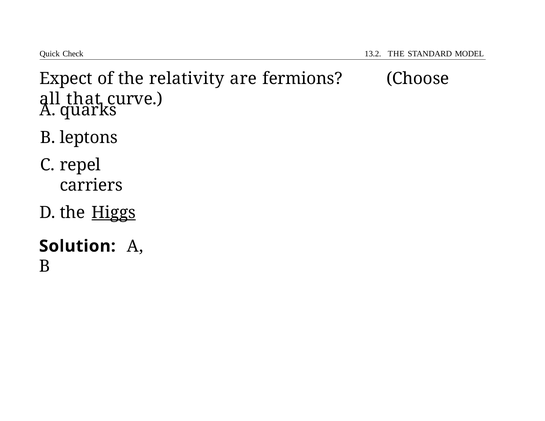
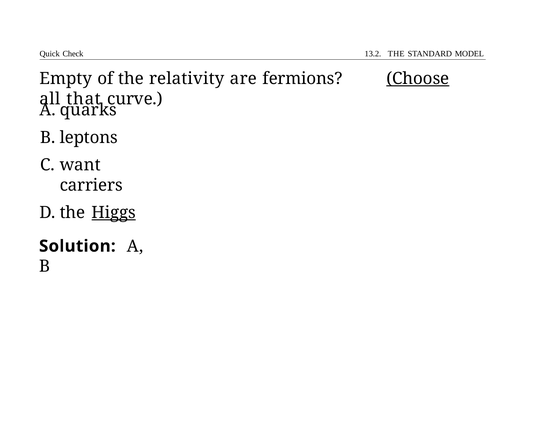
Expect: Expect -> Empty
Choose underline: none -> present
repel: repel -> want
